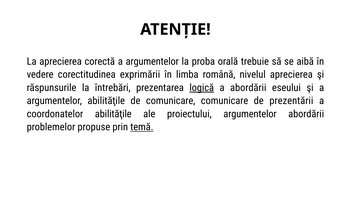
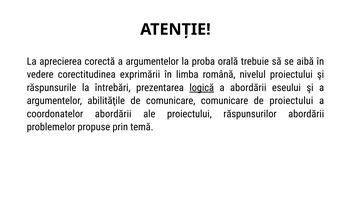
nivelul aprecierea: aprecierea -> proiectului
de prezentării: prezentării -> proiectului
coordonatelor abilităţile: abilităţile -> abordării
proiectului argumentelor: argumentelor -> răspunsurilor
temă underline: present -> none
